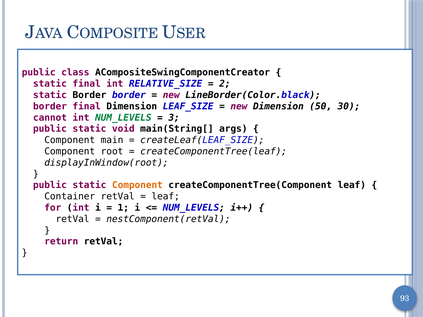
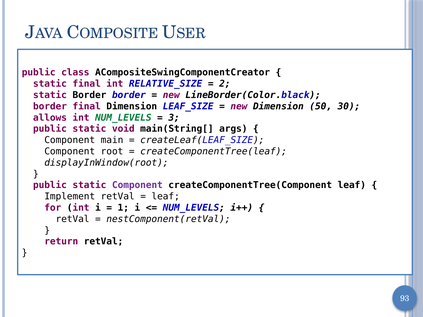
cannot: cannot -> allows
Component at (137, 185) colour: orange -> purple
Container: Container -> Implement
